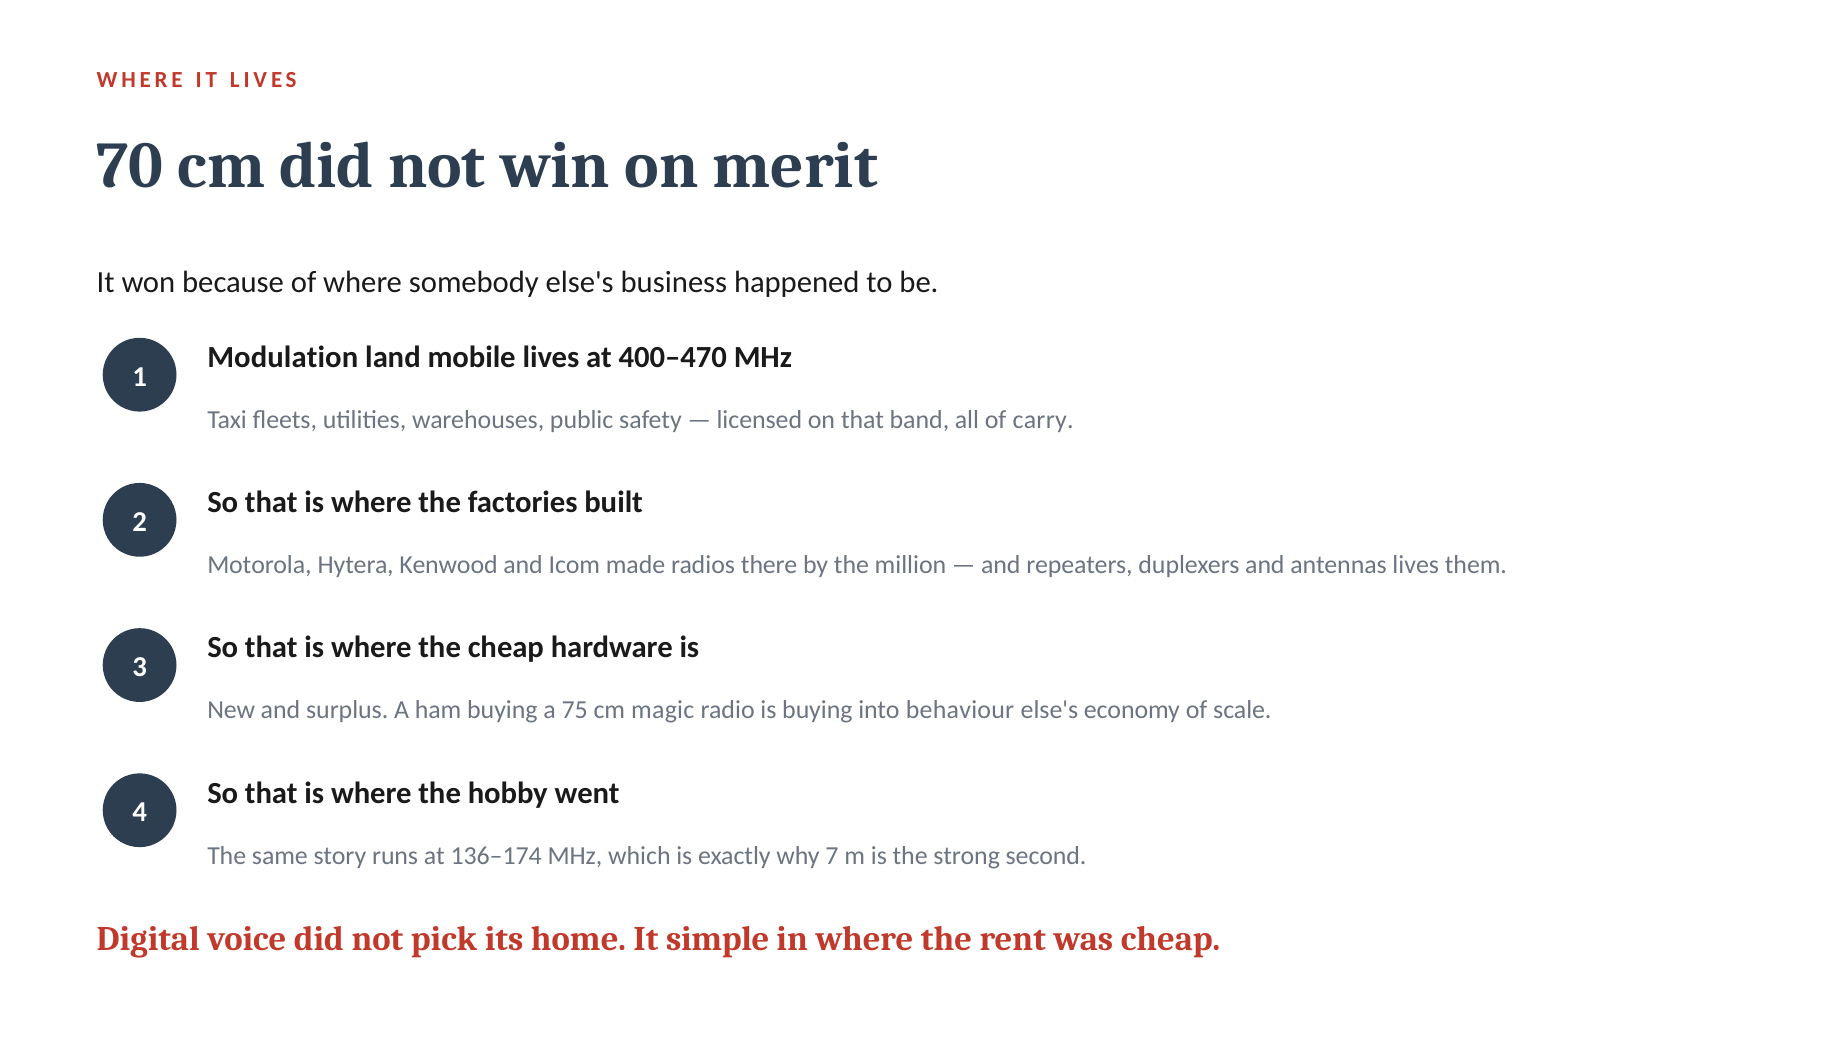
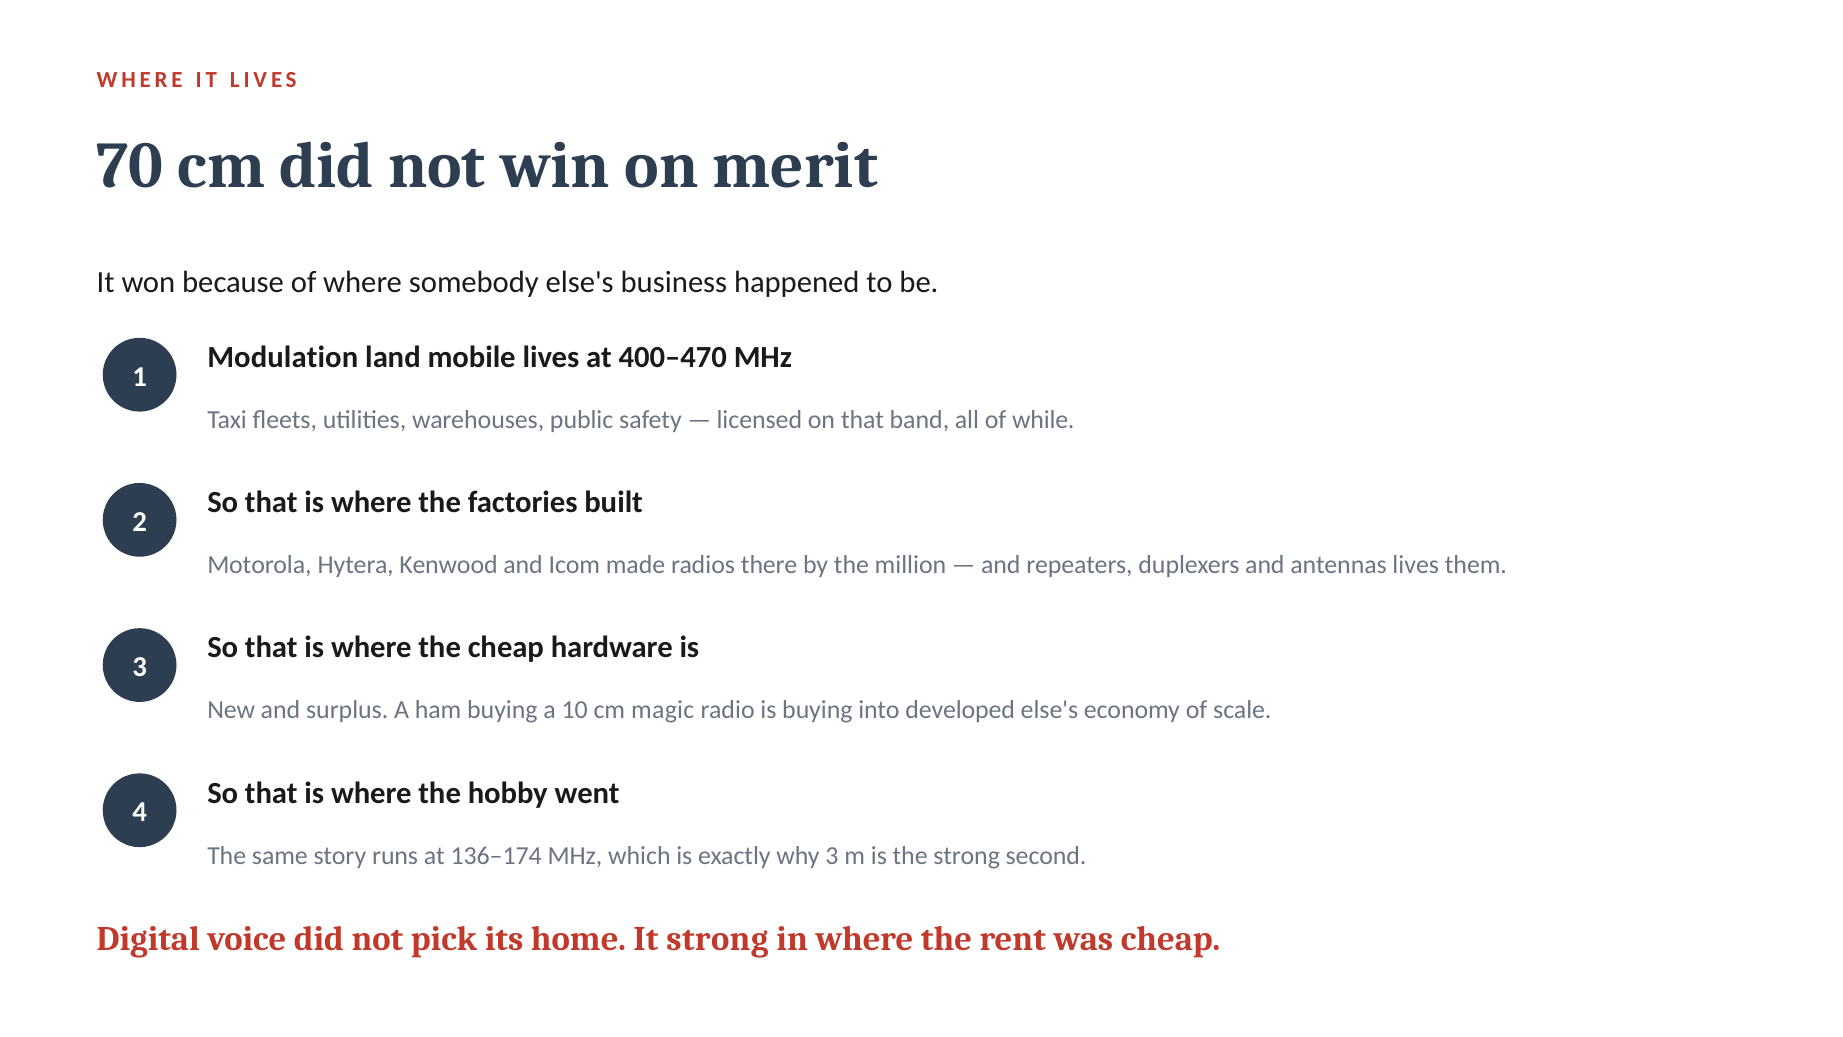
carry: carry -> while
75: 75 -> 10
behaviour: behaviour -> developed
why 7: 7 -> 3
It simple: simple -> strong
